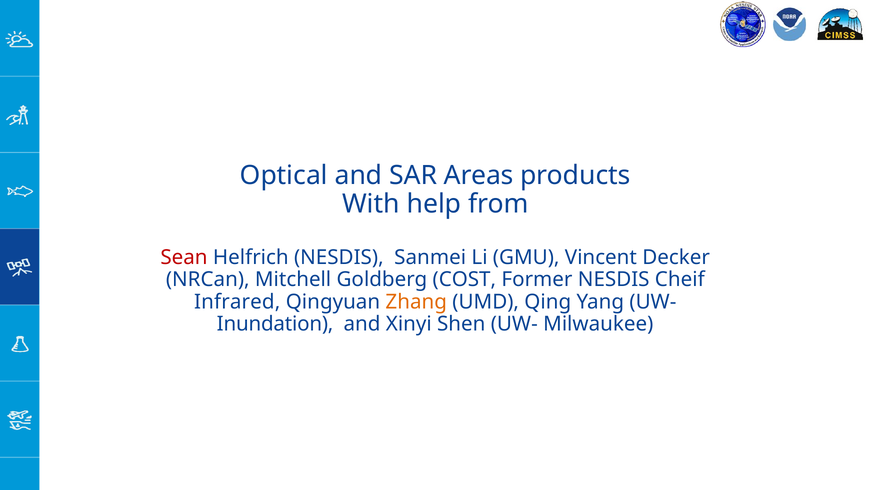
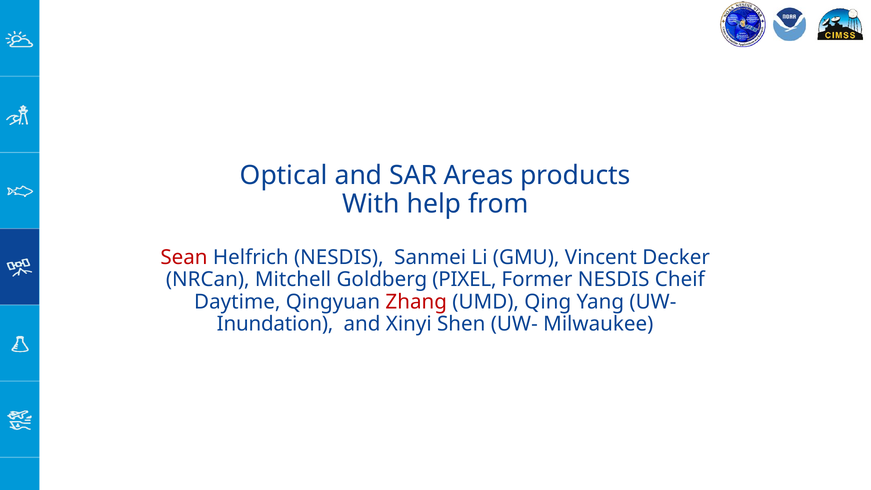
COST: COST -> PIXEL
Infrared: Infrared -> Daytime
Zhang colour: orange -> red
